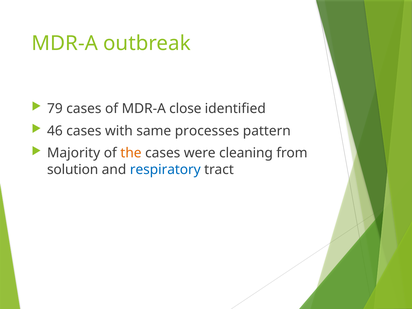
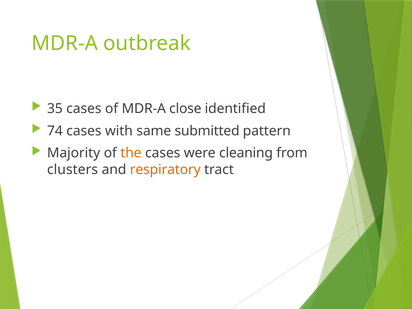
79: 79 -> 35
46: 46 -> 74
processes: processes -> submitted
solution: solution -> clusters
respiratory colour: blue -> orange
